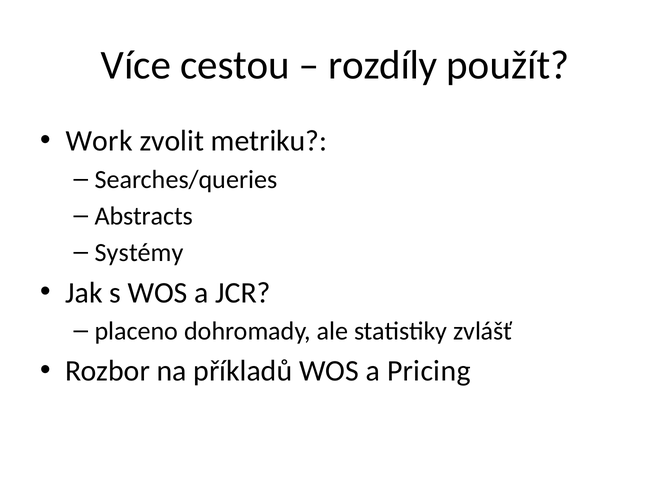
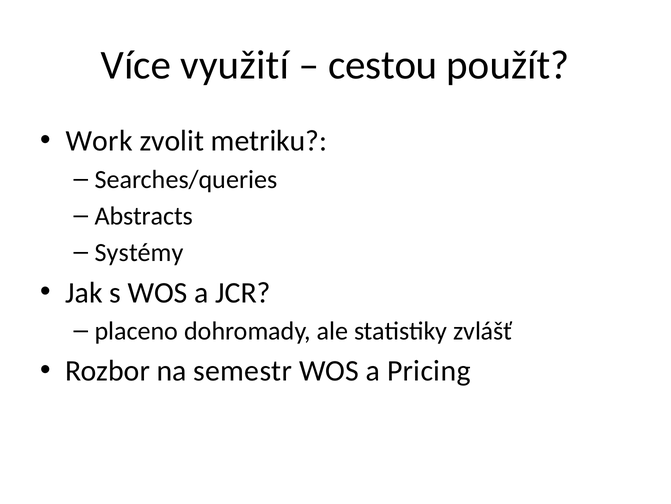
cestou: cestou -> využití
rozdíly: rozdíly -> cestou
příkladů: příkladů -> semestr
